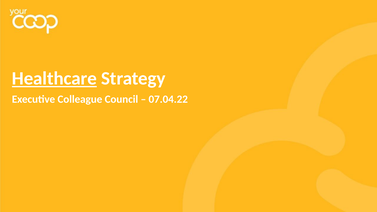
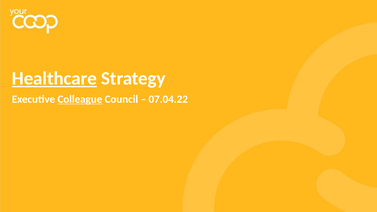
Colleague underline: none -> present
